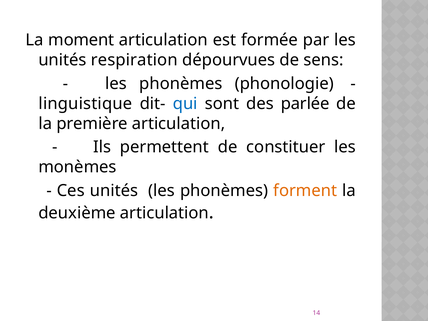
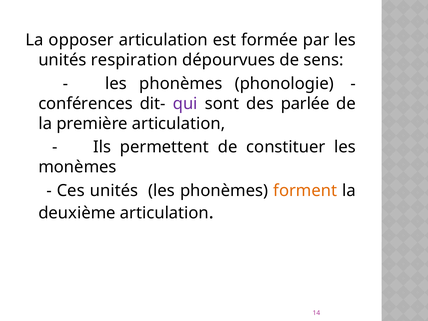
moment: moment -> opposer
linguistique: linguistique -> conférences
qui colour: blue -> purple
